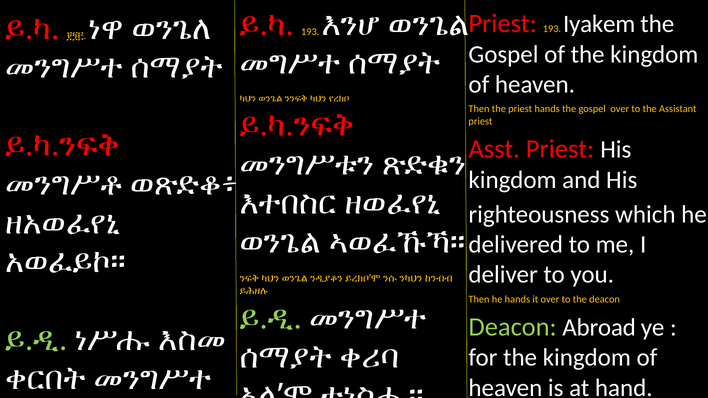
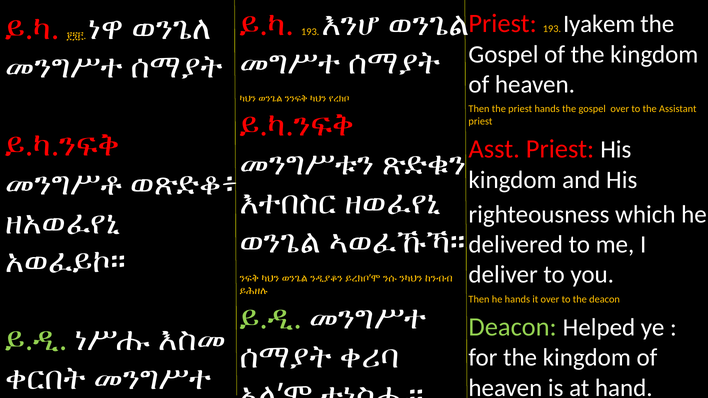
Abroad: Abroad -> Helped
